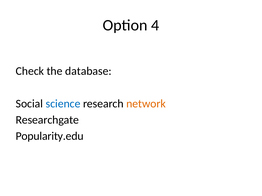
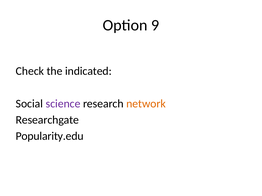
4: 4 -> 9
database: database -> indicated
science colour: blue -> purple
